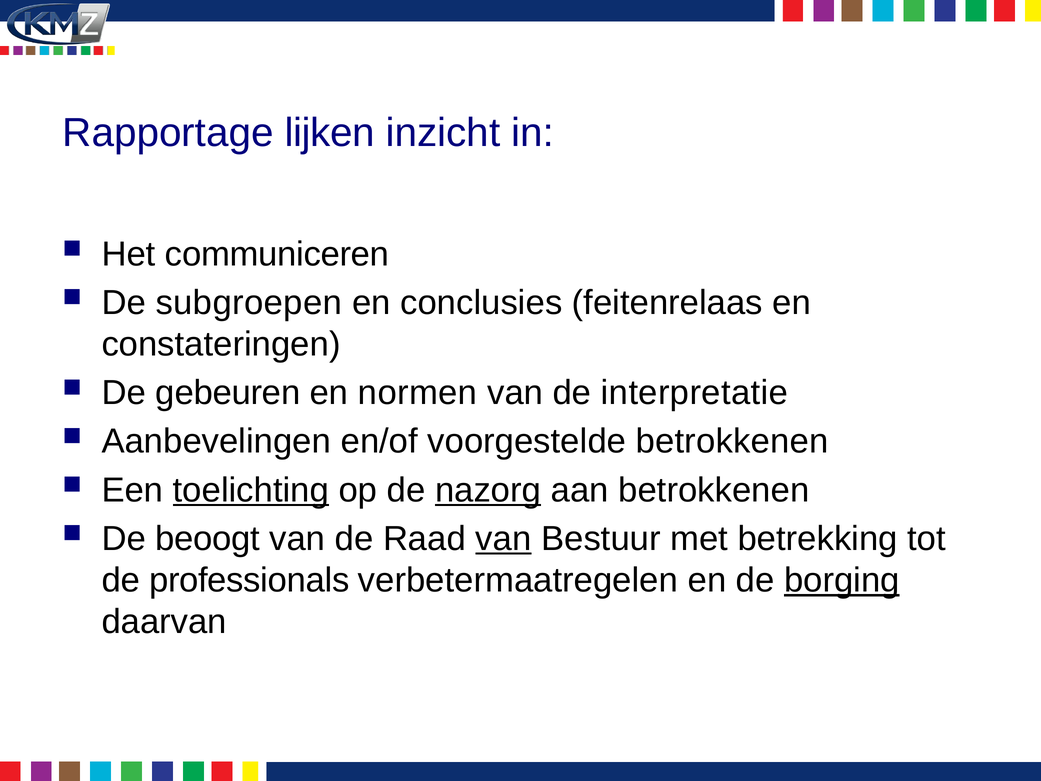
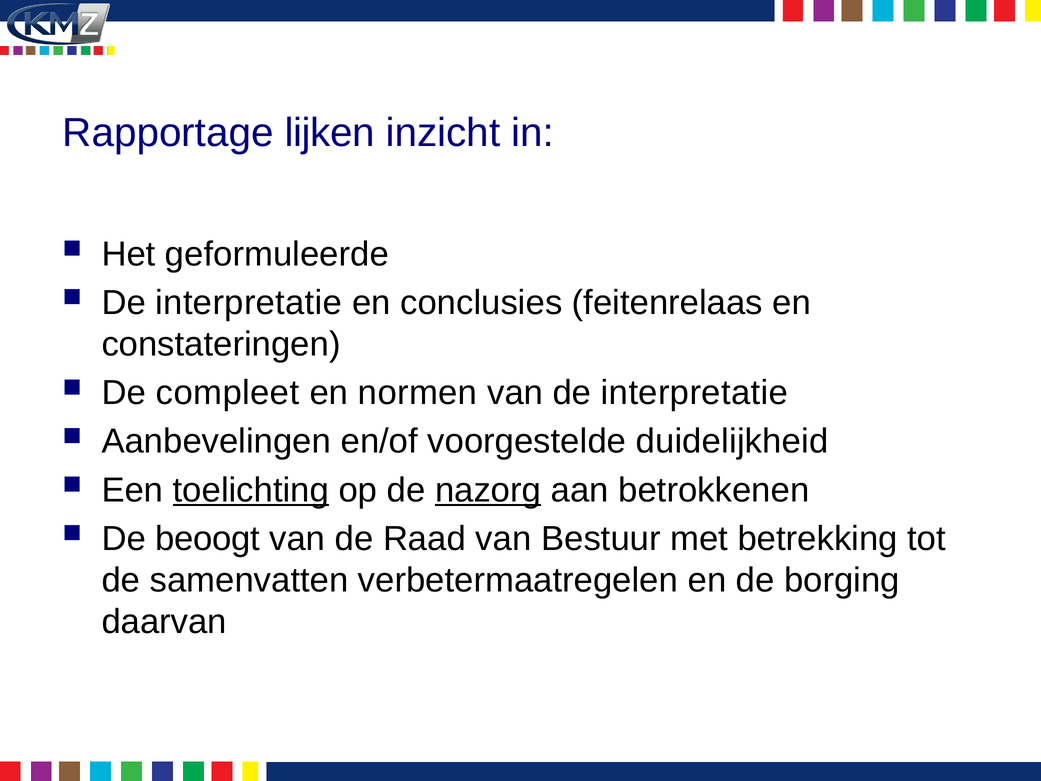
communiceren: communiceren -> geformuleerde
subgroepen at (249, 303): subgroepen -> interpretatie
gebeuren: gebeuren -> compleet
voorgestelde betrokkenen: betrokkenen -> duidelijkheid
van at (504, 538) underline: present -> none
professionals: professionals -> samenvatten
borging underline: present -> none
